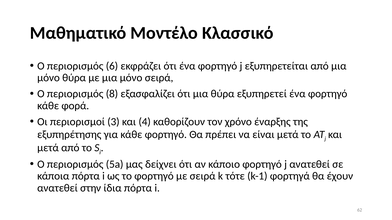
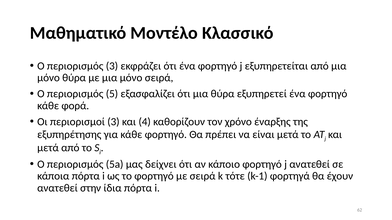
περιορισμός 6: 6 -> 3
8: 8 -> 5
